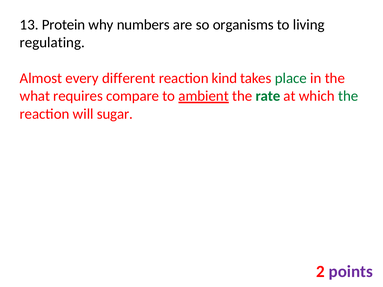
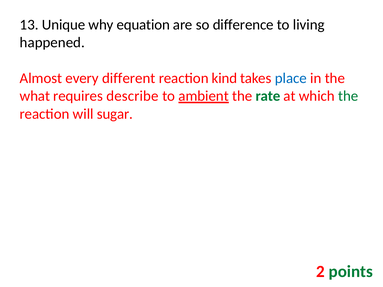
Protein: Protein -> Unique
numbers: numbers -> equation
organisms: organisms -> difference
regulating: regulating -> happened
place colour: green -> blue
compare: compare -> describe
points colour: purple -> green
